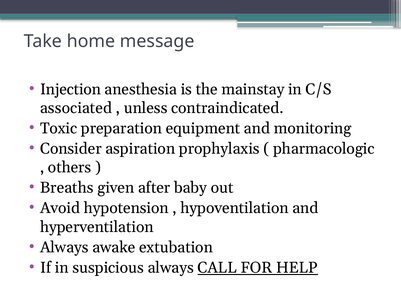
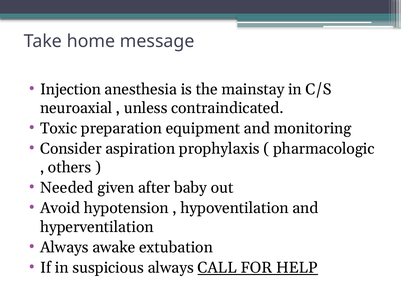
associated: associated -> neuroaxial
Breaths: Breaths -> Needed
